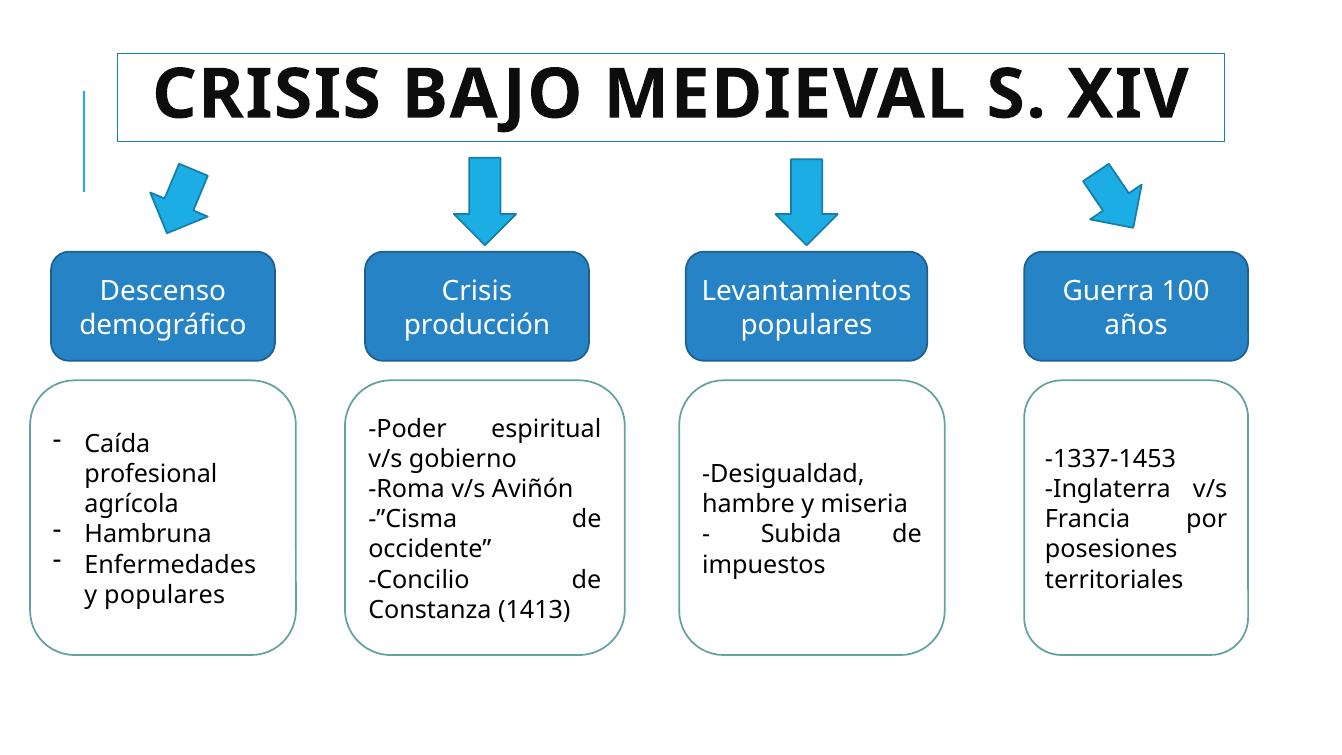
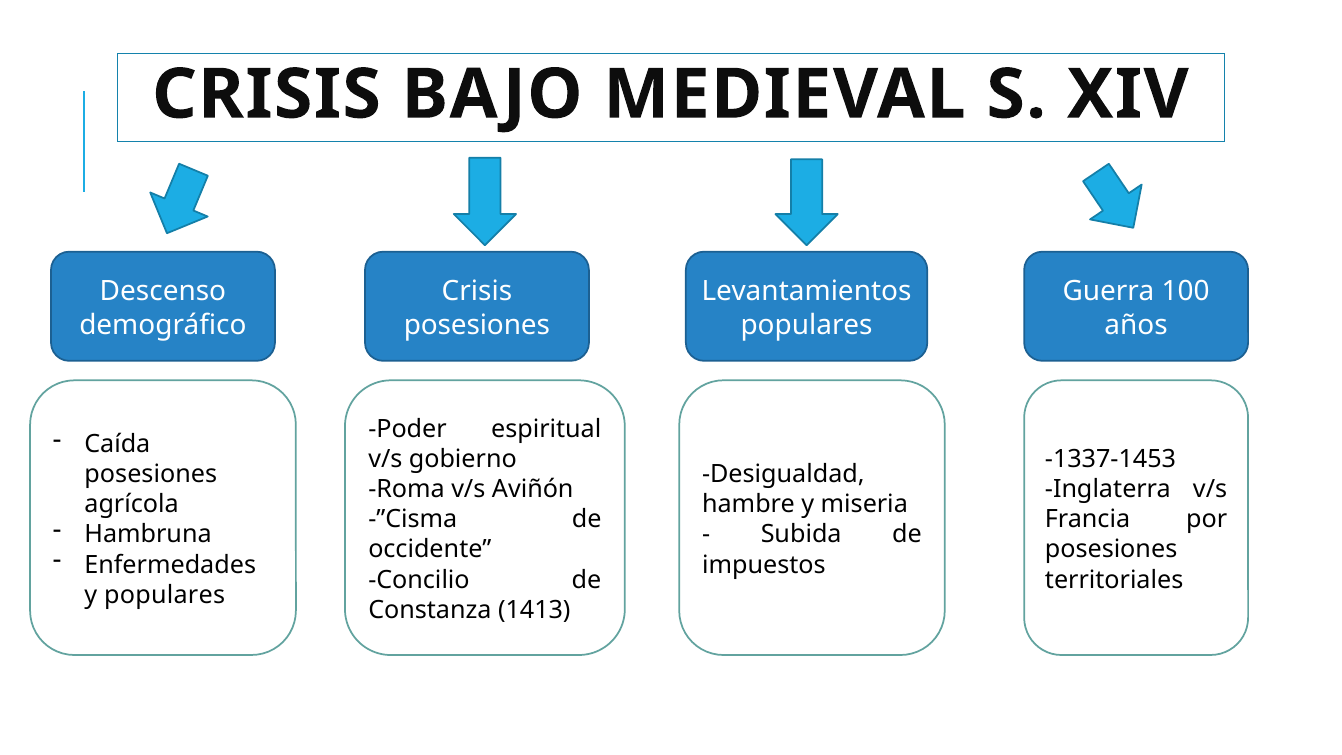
producción at (477, 325): producción -> posesiones
profesional at (151, 474): profesional -> posesiones
